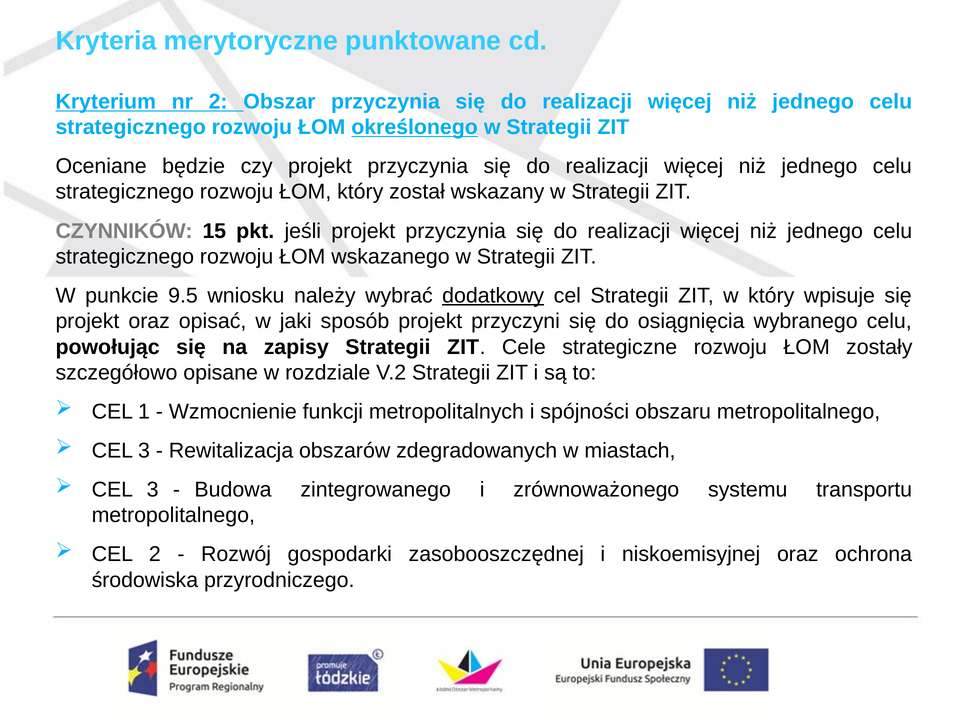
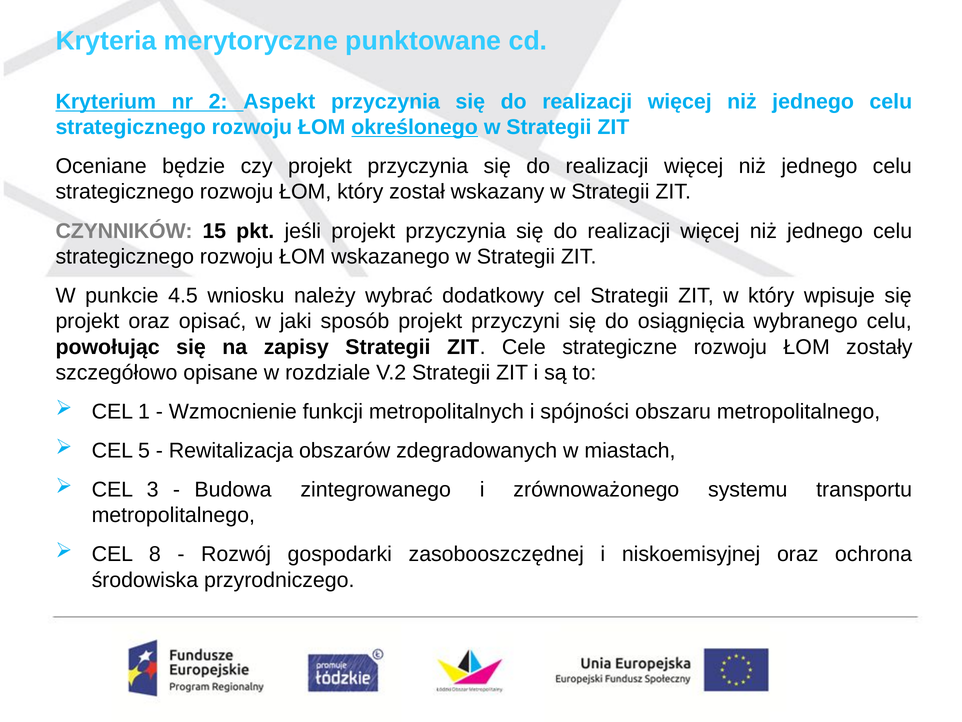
Obszar: Obszar -> Aspekt
9.5: 9.5 -> 4.5
dodatkowy underline: present -> none
3 at (144, 450): 3 -> 5
CEL 2: 2 -> 8
